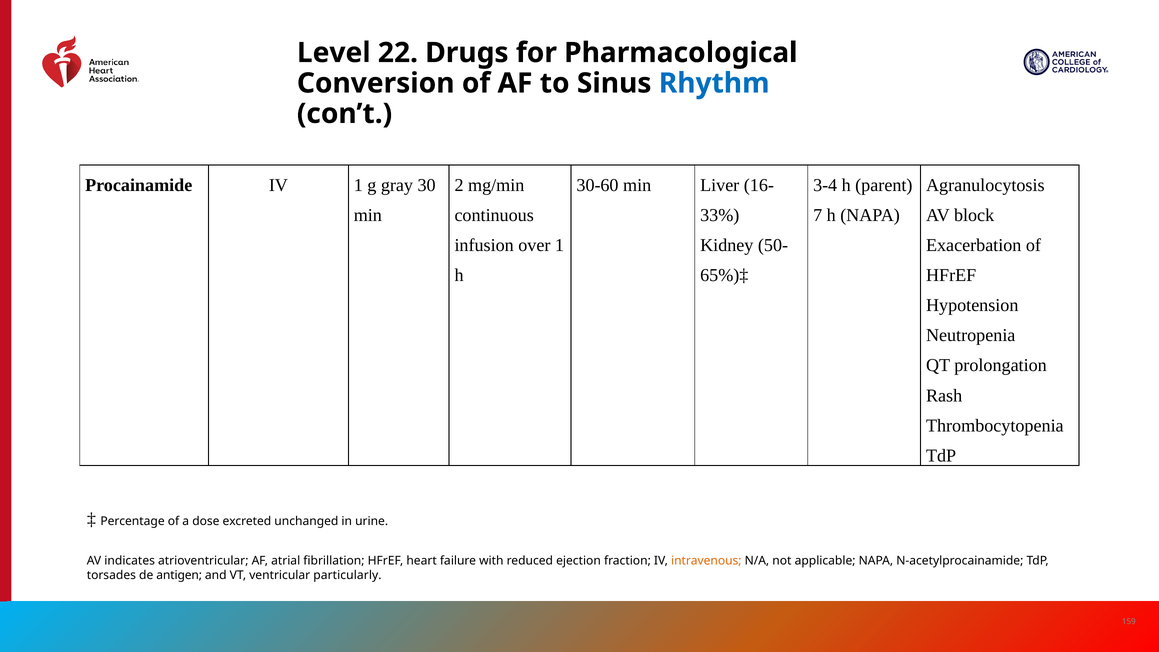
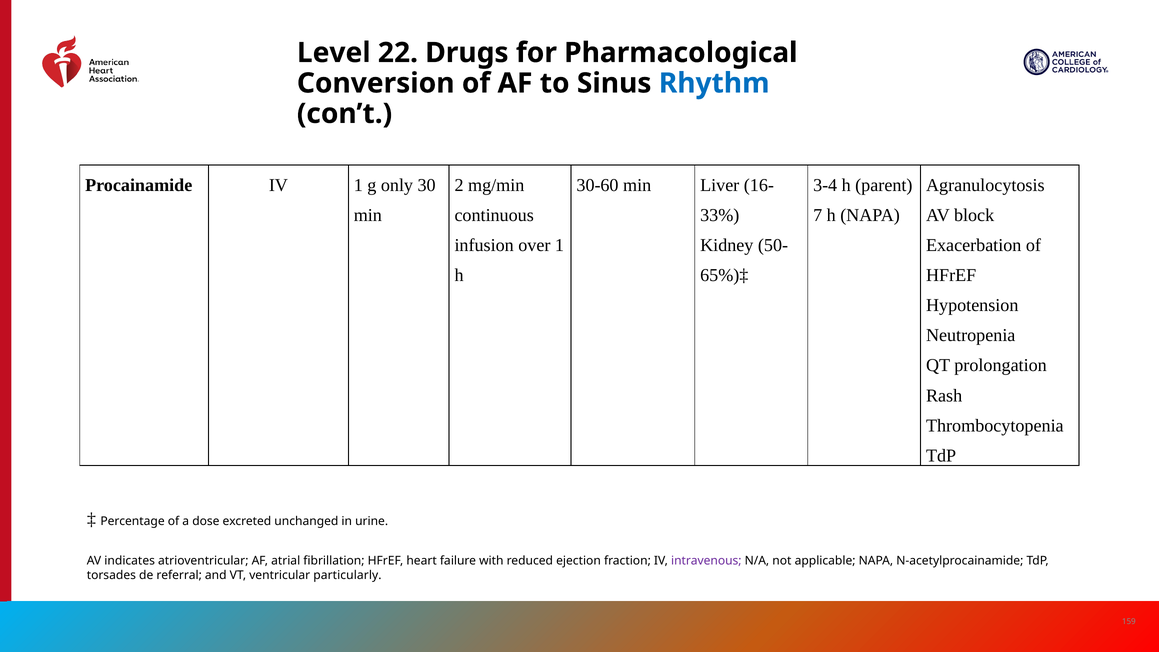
gray: gray -> only
intravenous colour: orange -> purple
antigen: antigen -> referral
